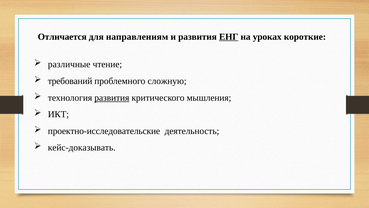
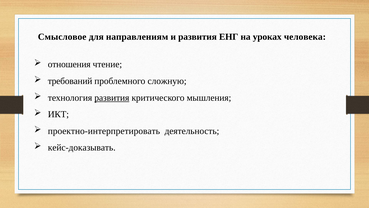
Отличается: Отличается -> Смысловое
ЕНГ underline: present -> none
короткие: короткие -> человека
различные: различные -> отношения
проектно-исследовательские: проектно-исследовательские -> проектно-интерпретировать
